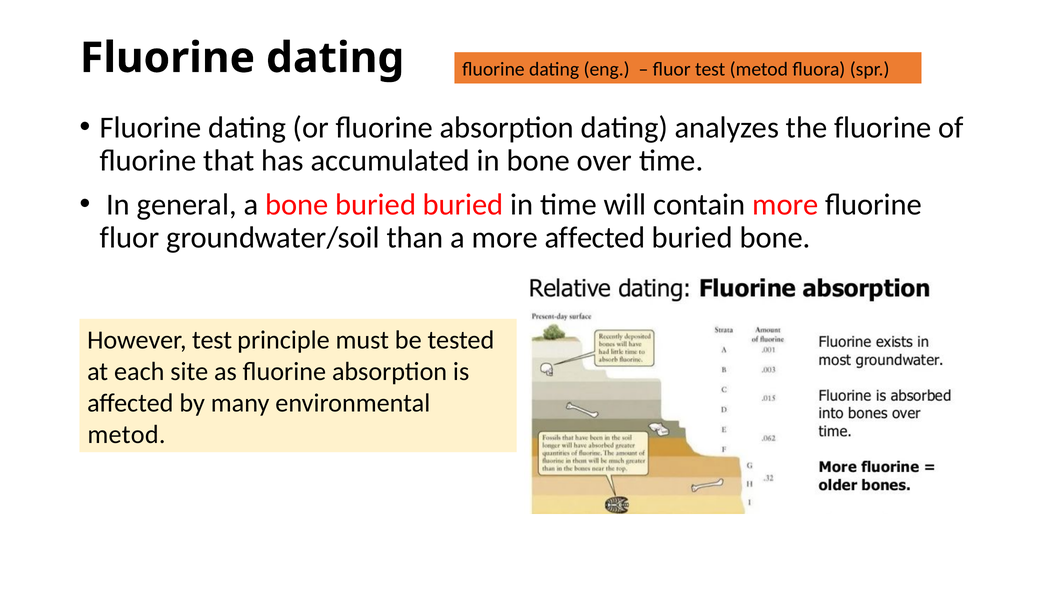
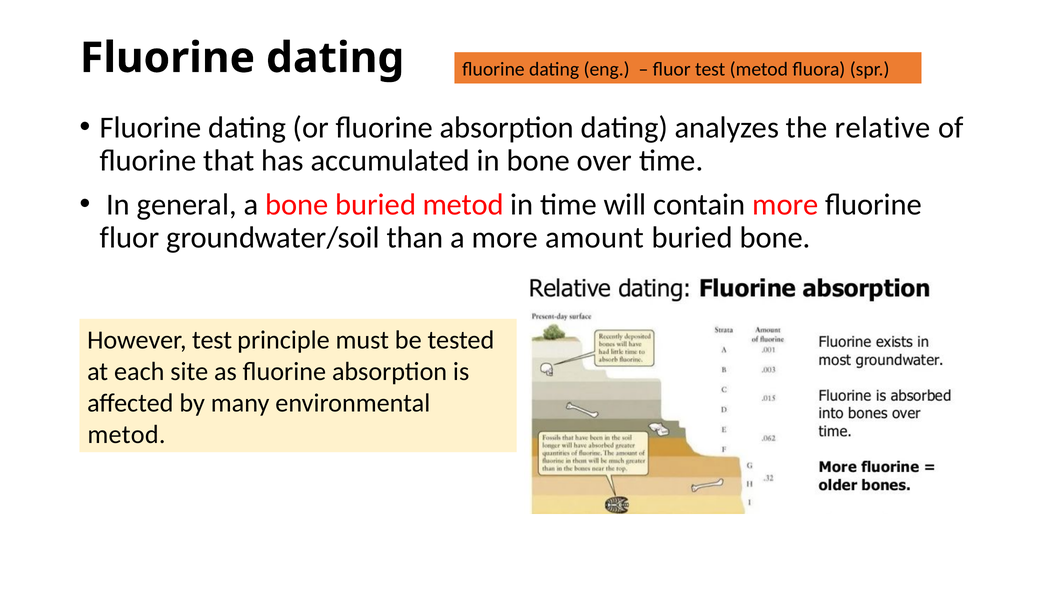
the fluorine: fluorine -> relative
buried buried: buried -> metod
more affected: affected -> amount
